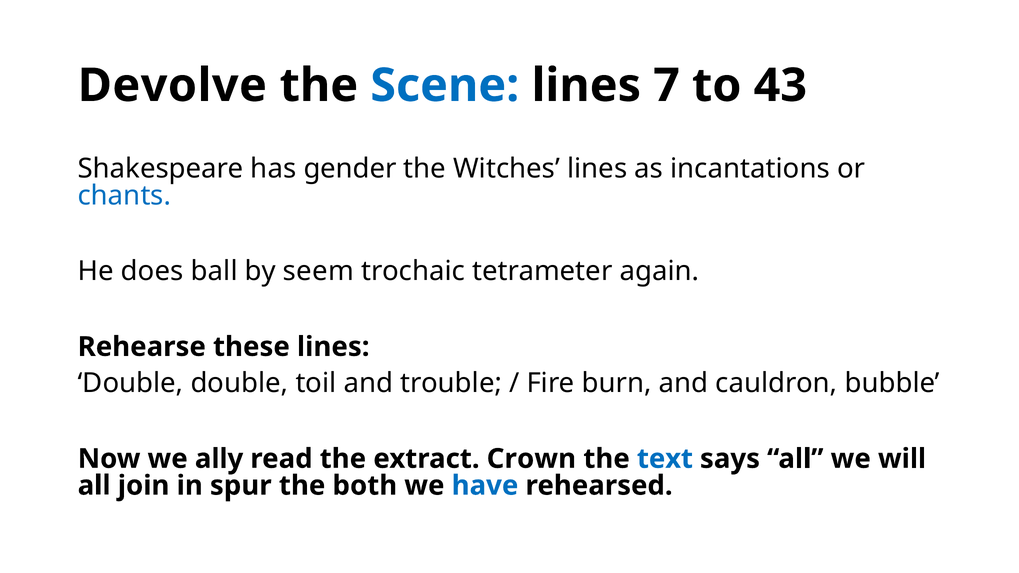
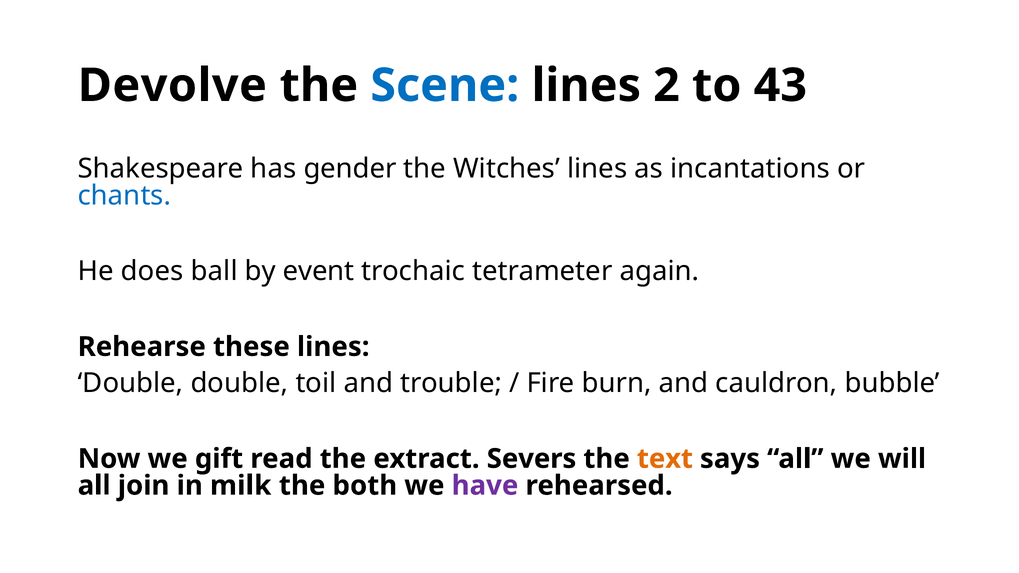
7: 7 -> 2
seem: seem -> event
ally: ally -> gift
Crown: Crown -> Severs
text colour: blue -> orange
spur: spur -> milk
have colour: blue -> purple
